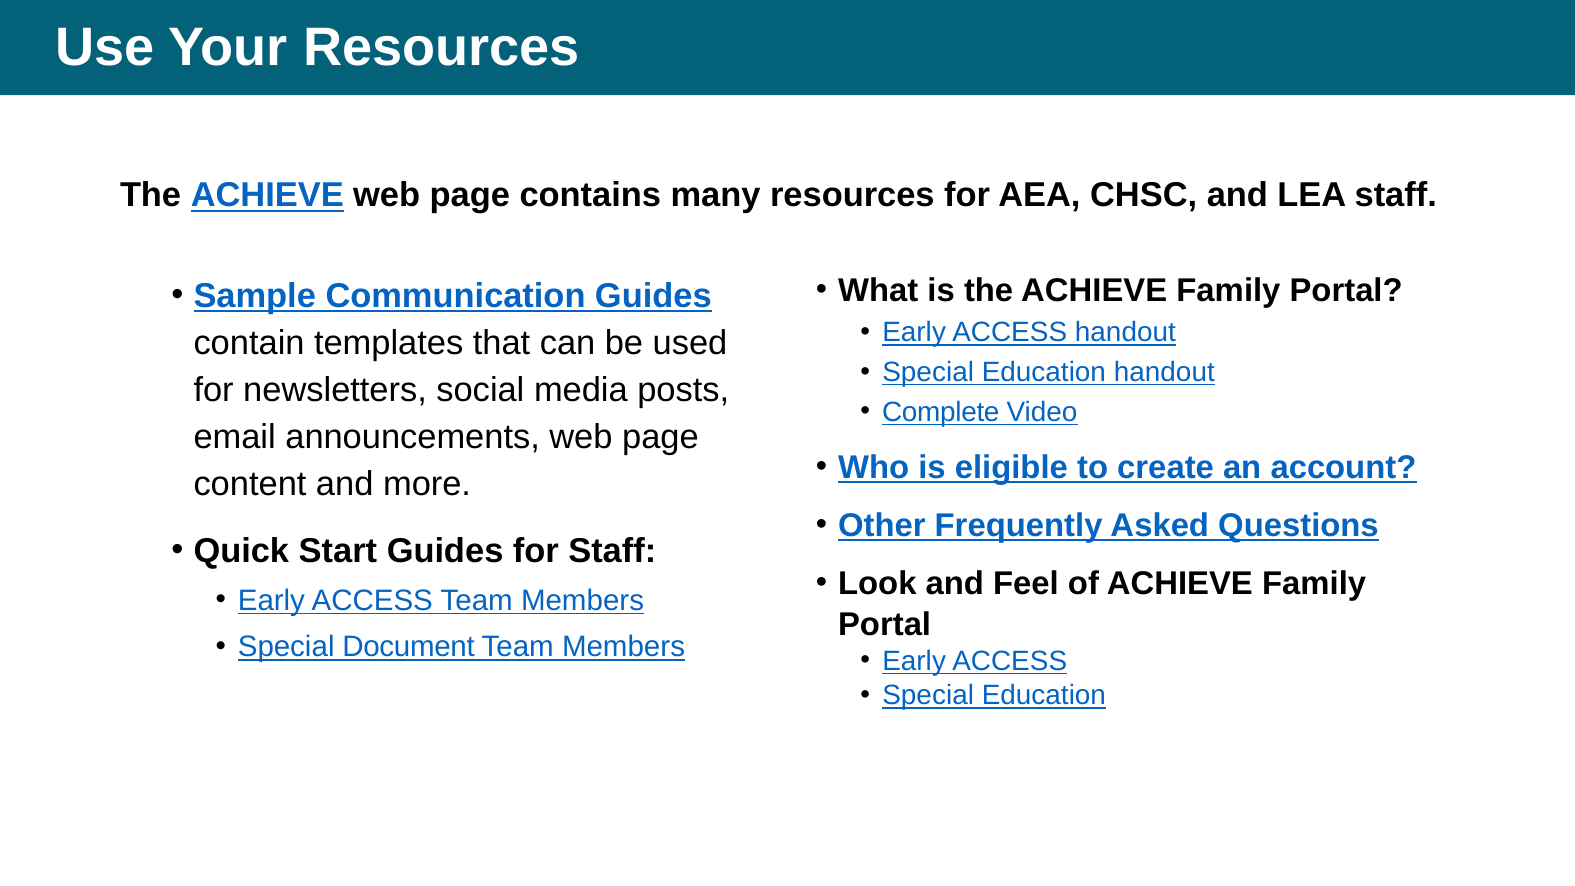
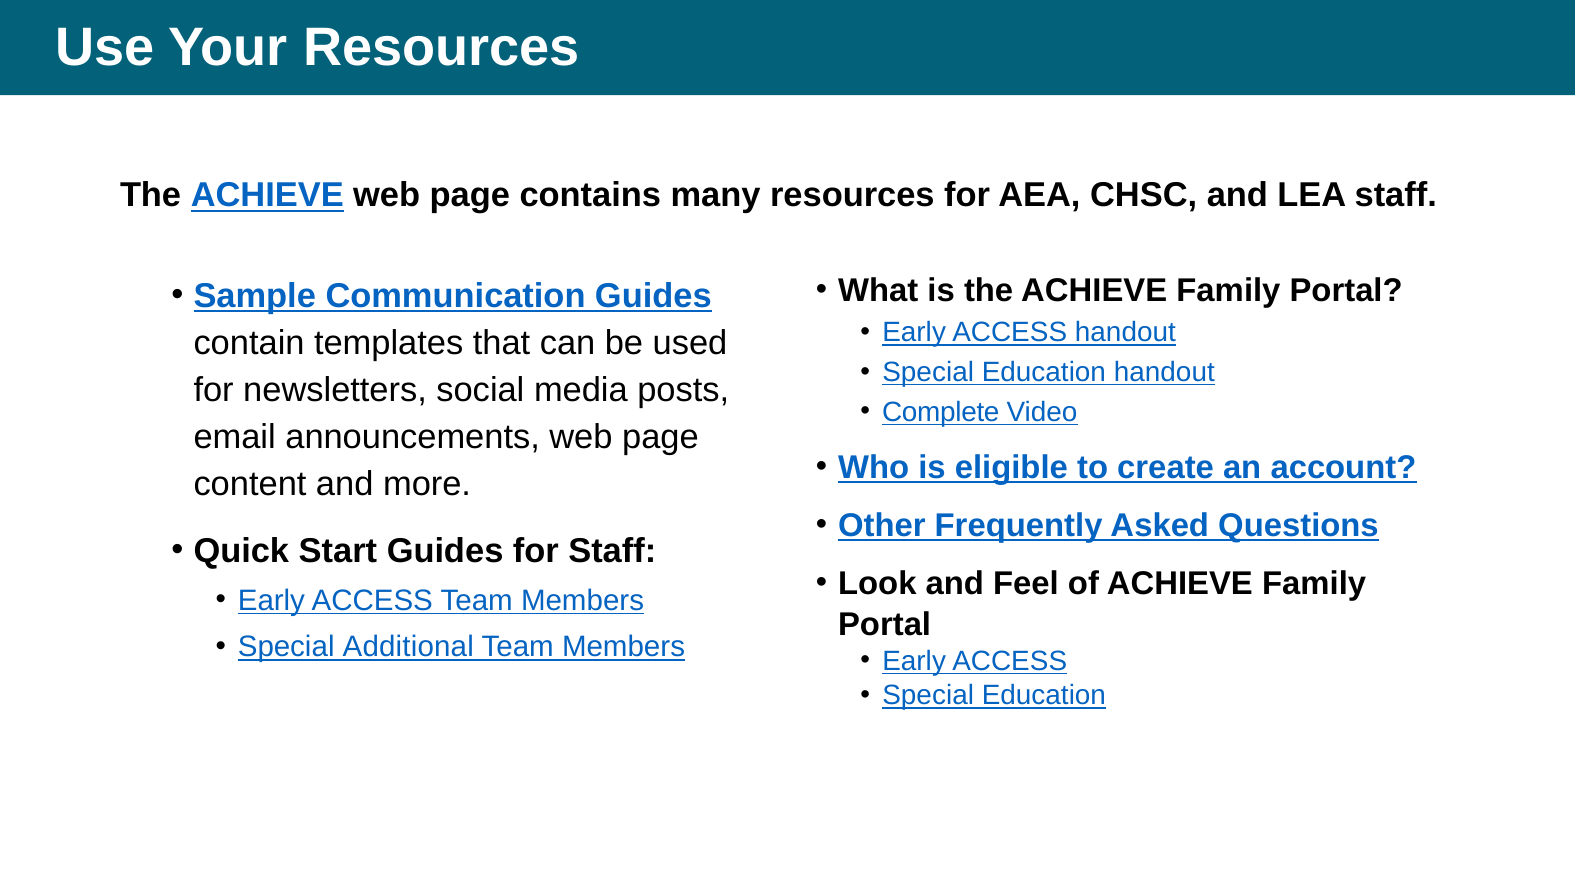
Document: Document -> Additional
